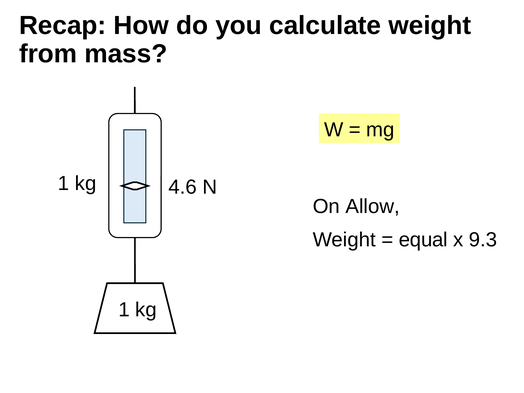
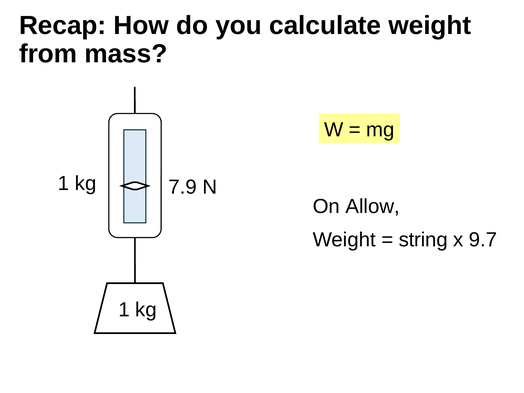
4.6: 4.6 -> 7.9
equal: equal -> string
9.3: 9.3 -> 9.7
